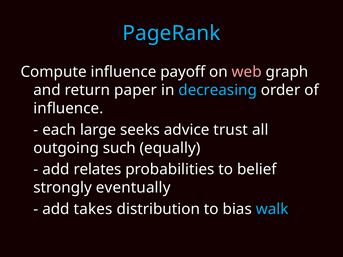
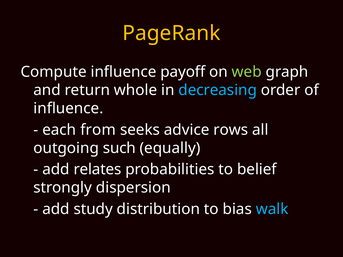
PageRank colour: light blue -> yellow
web colour: pink -> light green
paper: paper -> whole
large: large -> from
trust: trust -> rows
eventually: eventually -> dispersion
takes: takes -> study
